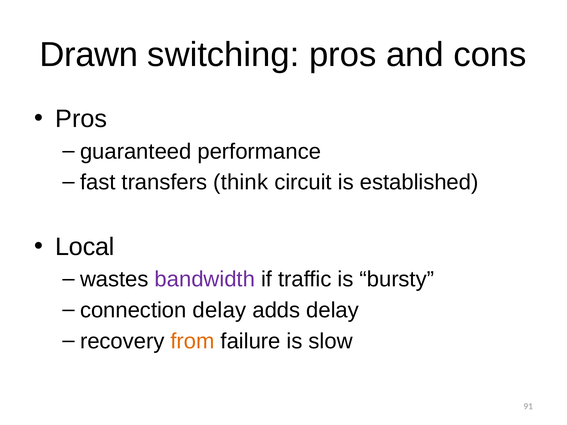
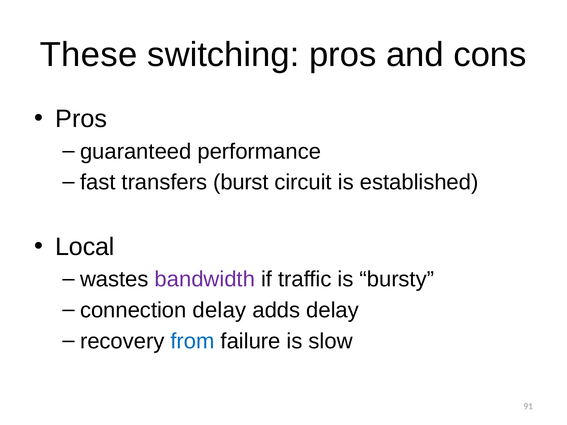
Drawn: Drawn -> These
think: think -> burst
from colour: orange -> blue
